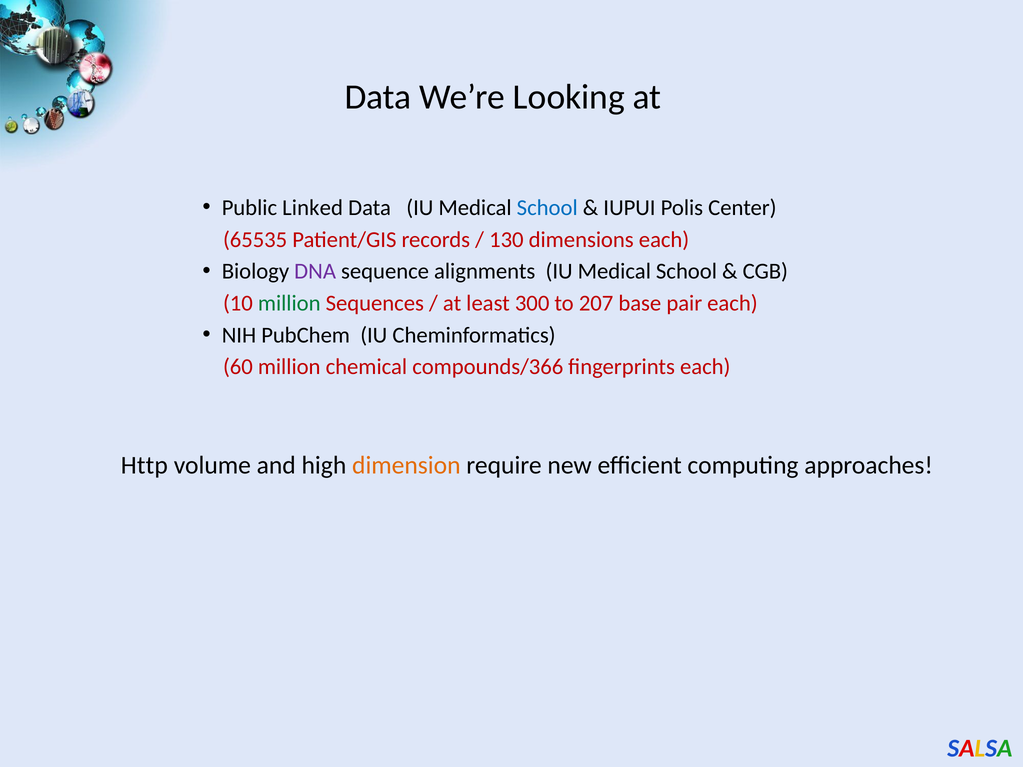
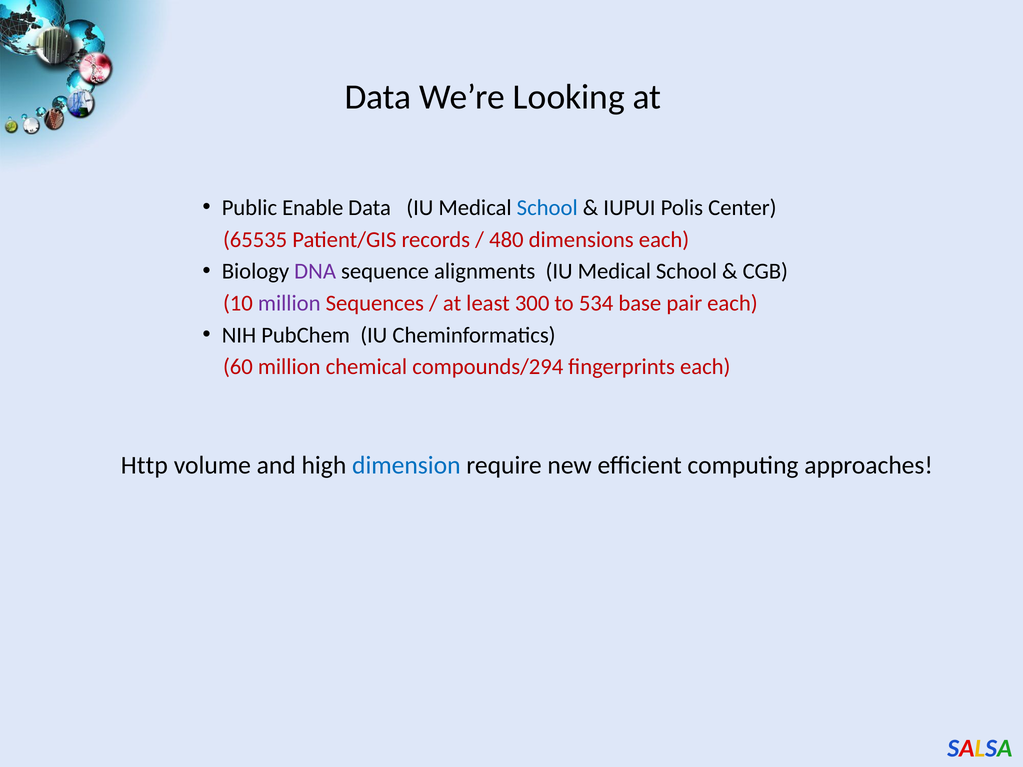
Linked: Linked -> Enable
130: 130 -> 480
million at (289, 303) colour: green -> purple
207: 207 -> 534
compounds/366: compounds/366 -> compounds/294
dimension colour: orange -> blue
